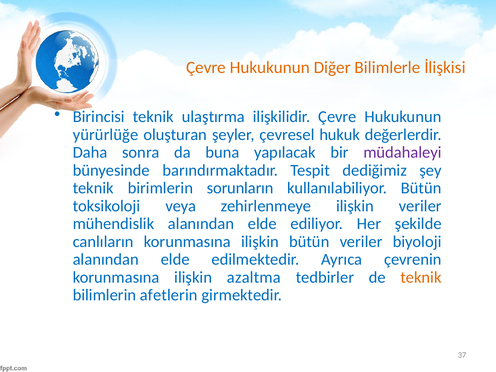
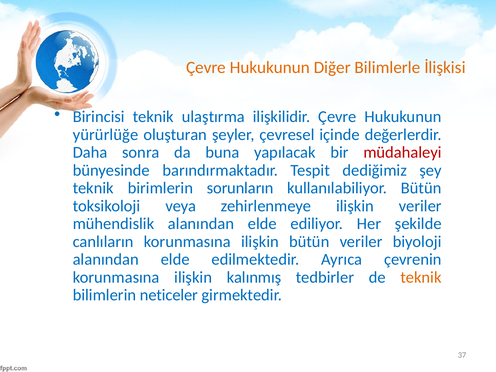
hukuk: hukuk -> içinde
müdahaleyi colour: purple -> red
azaltma: azaltma -> kalınmış
afetlerin: afetlerin -> neticeler
